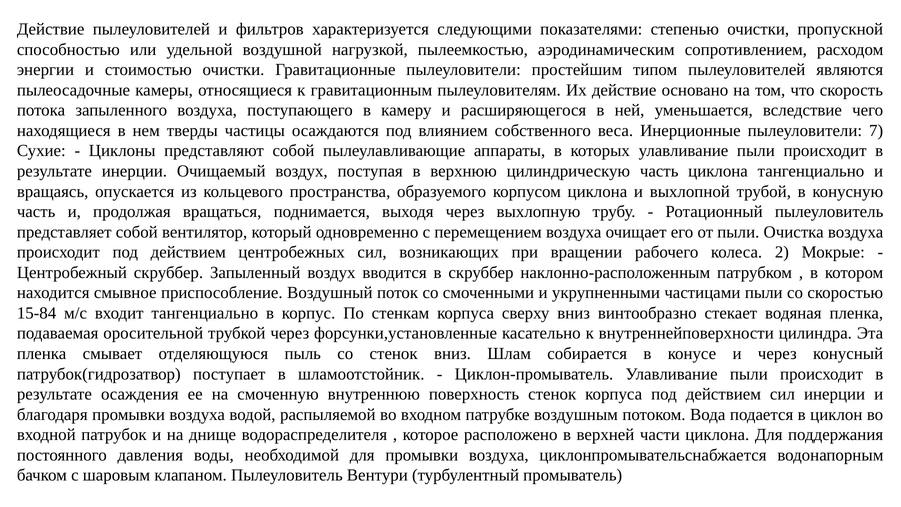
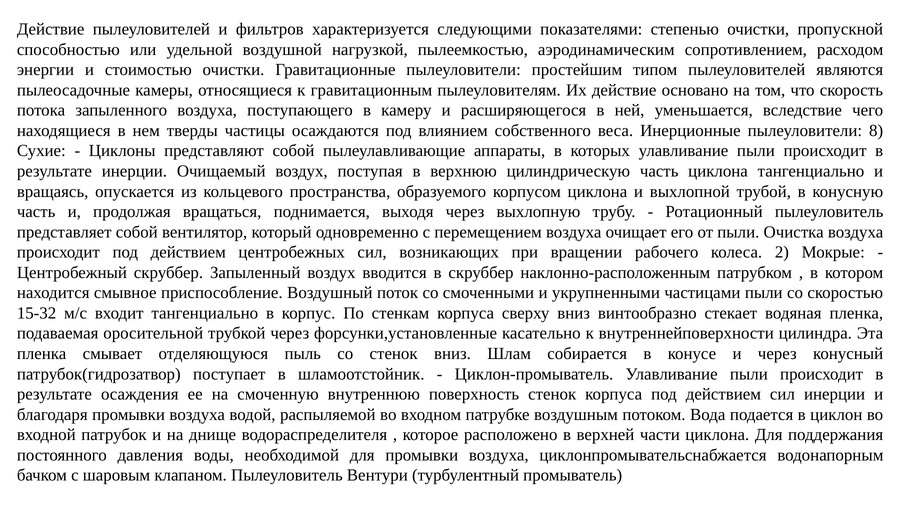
7: 7 -> 8
15-84: 15-84 -> 15-32
